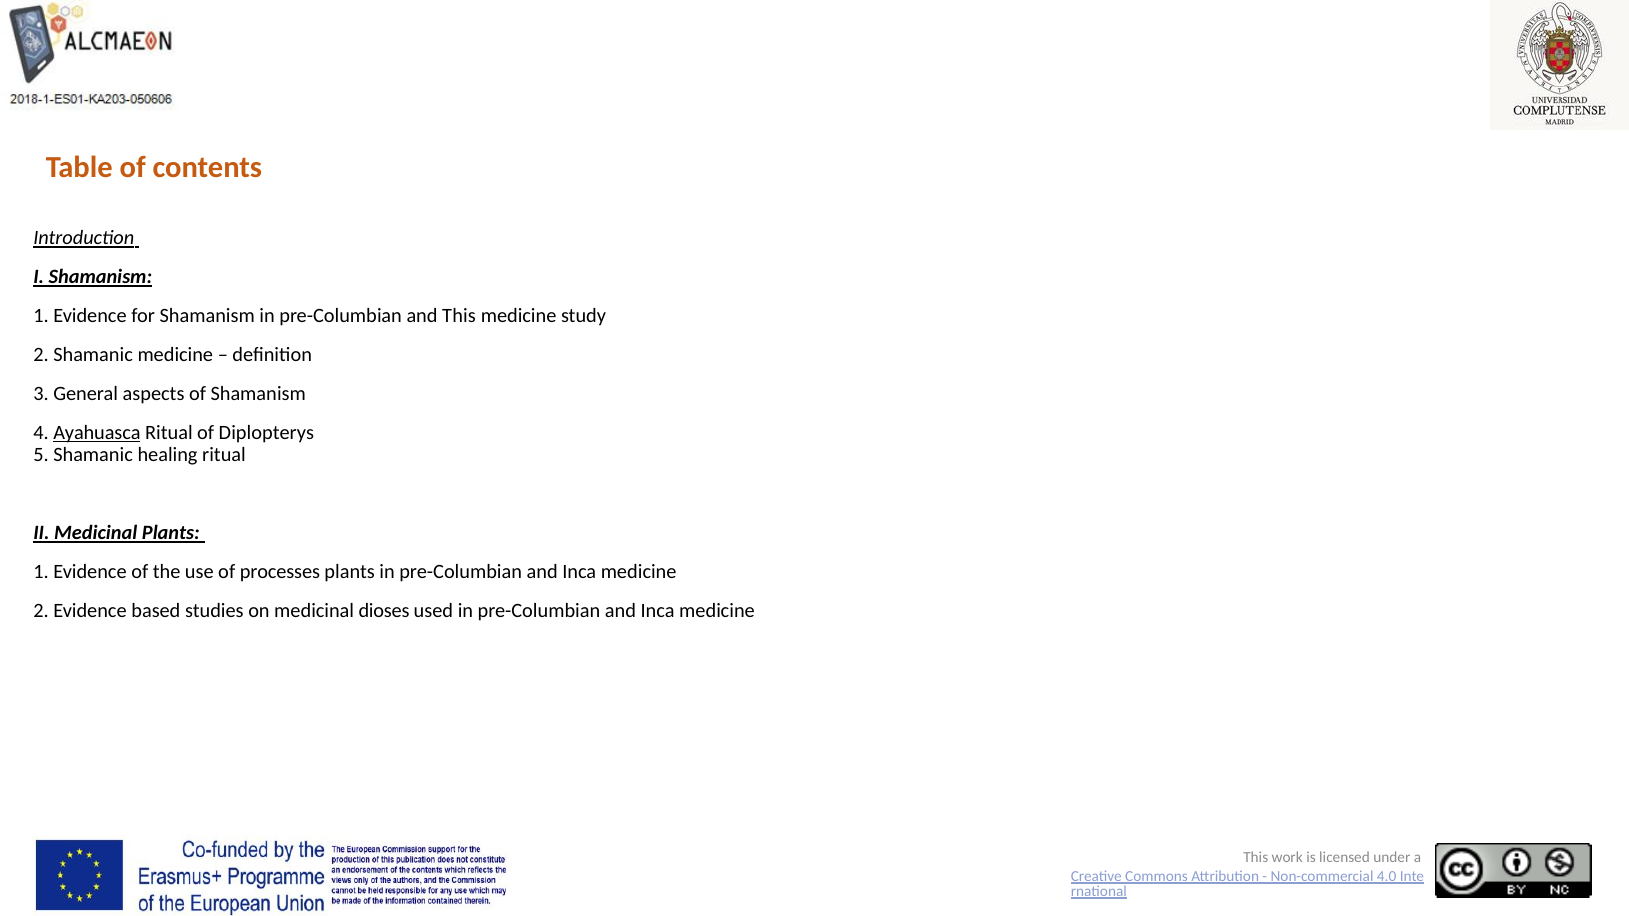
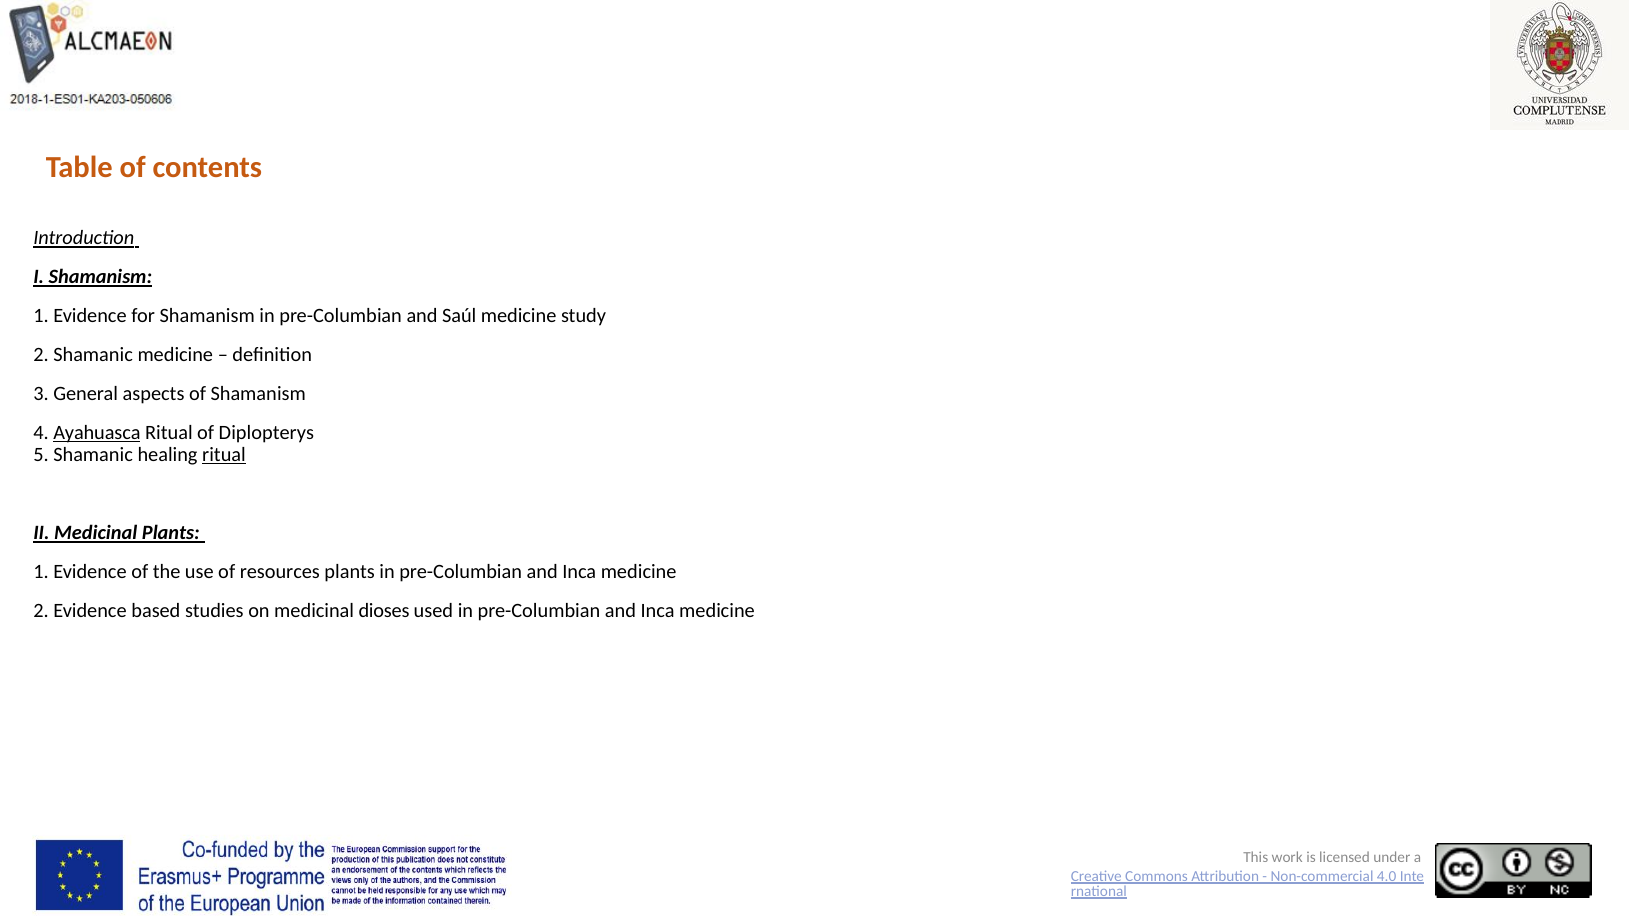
and This: This -> Saúl
ritual at (224, 455) underline: none -> present
processes: processes -> resources
